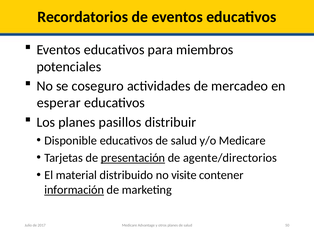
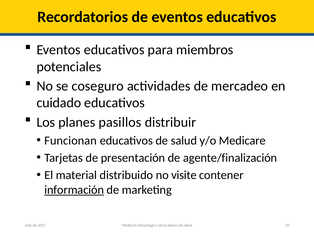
esperar: esperar -> cuidado
Disponible: Disponible -> Funcionan
presentación underline: present -> none
agente/directorios: agente/directorios -> agente/finalización
